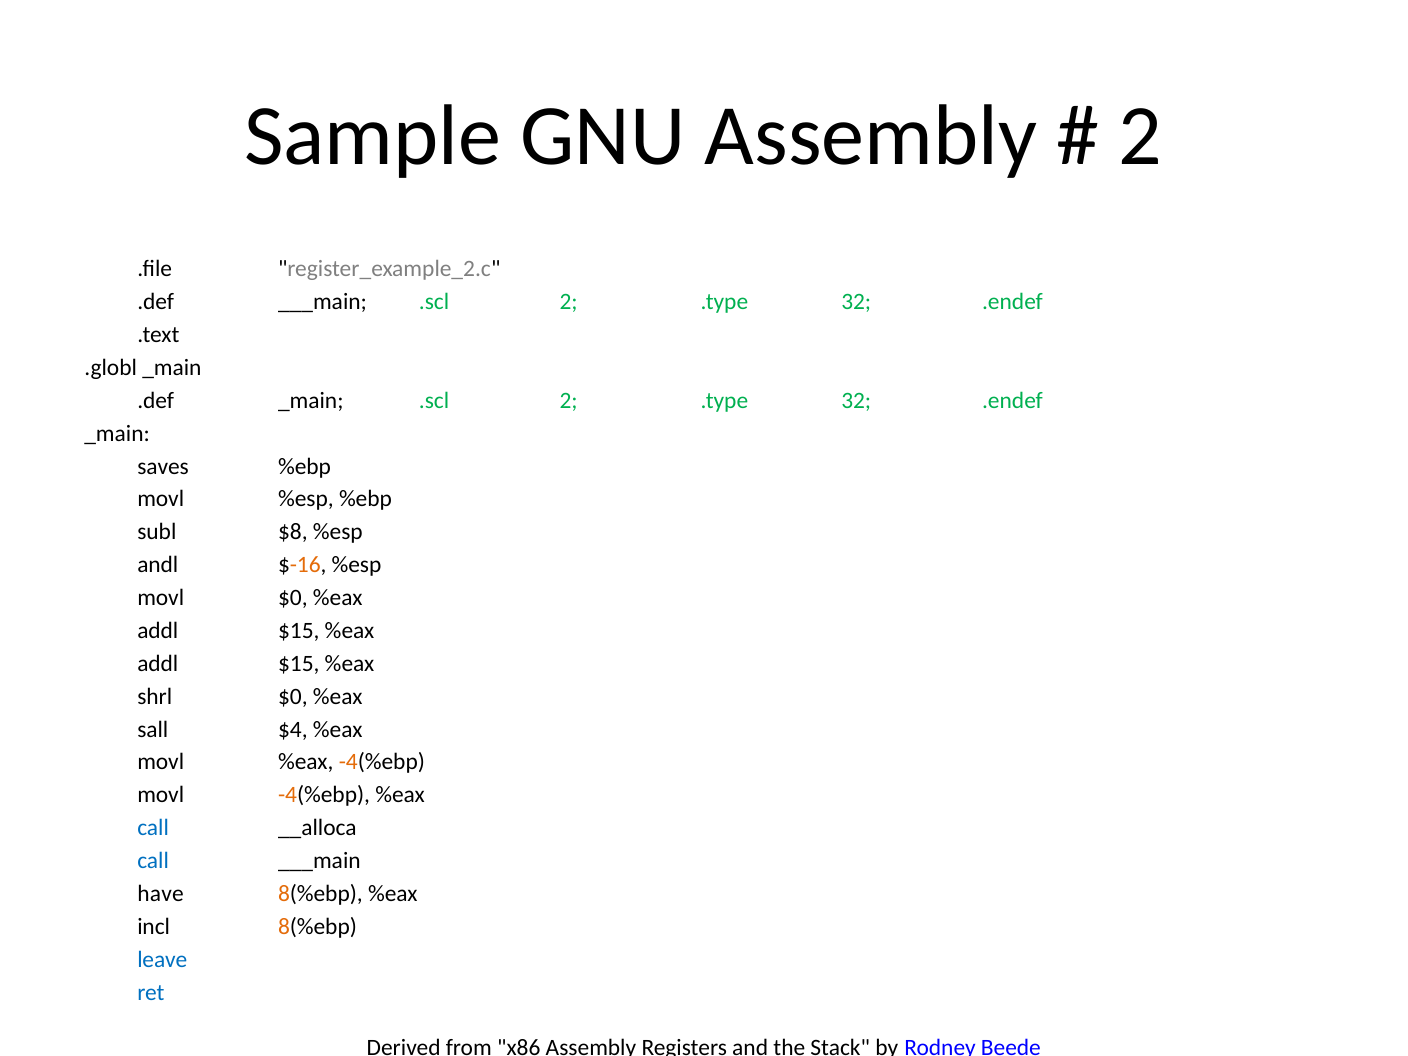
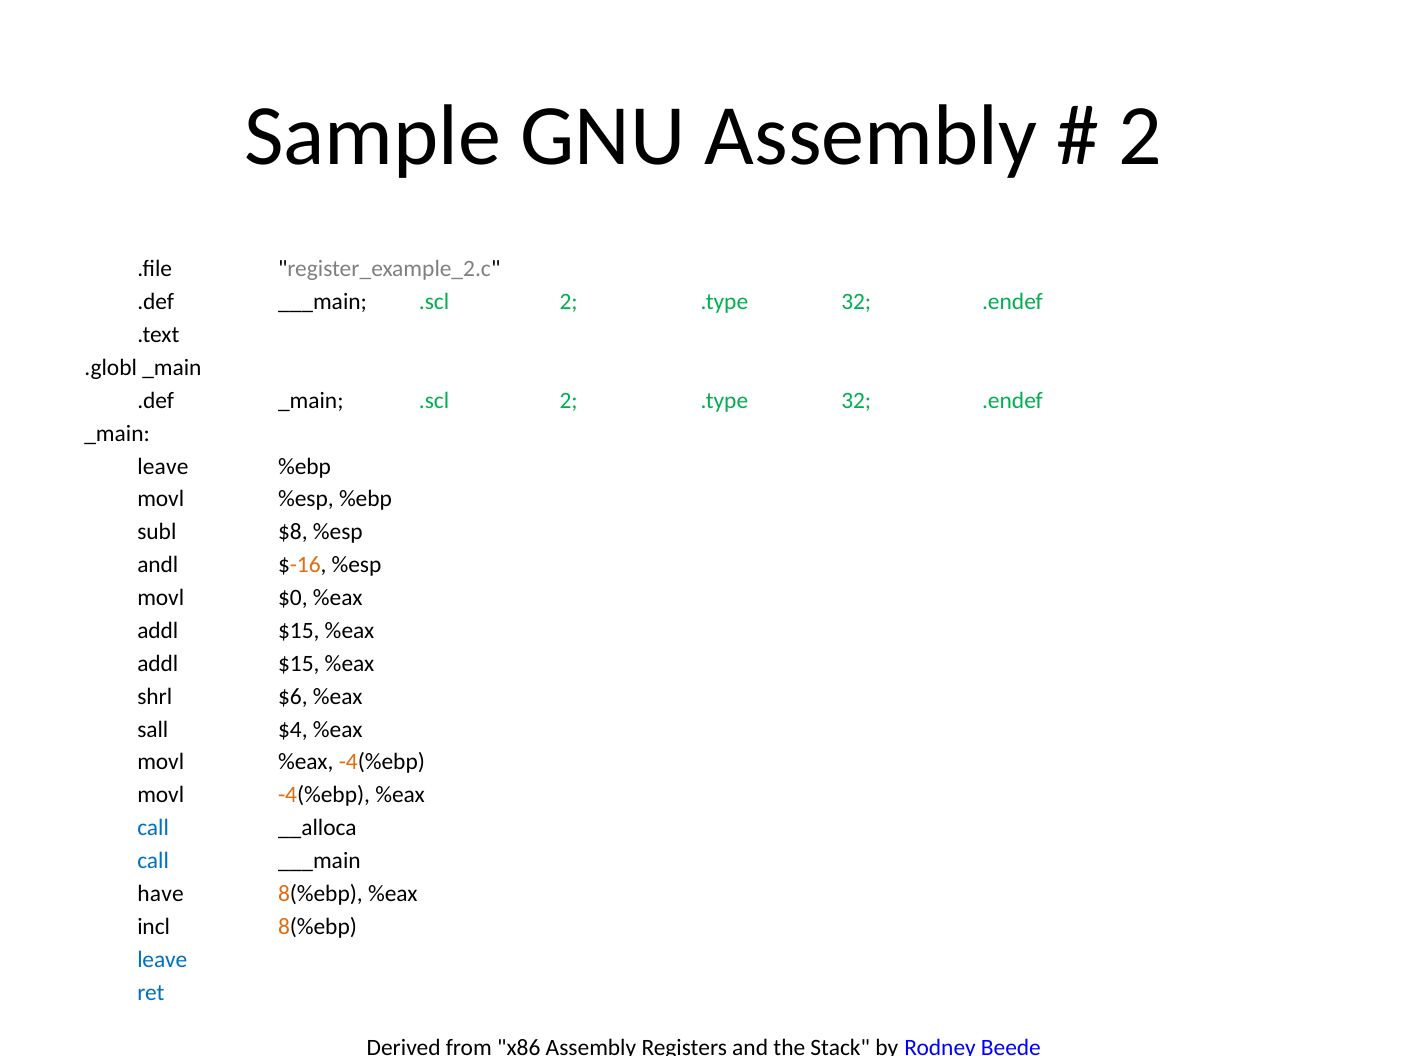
saves at (163, 466): saves -> leave
shrl $0: $0 -> $6
